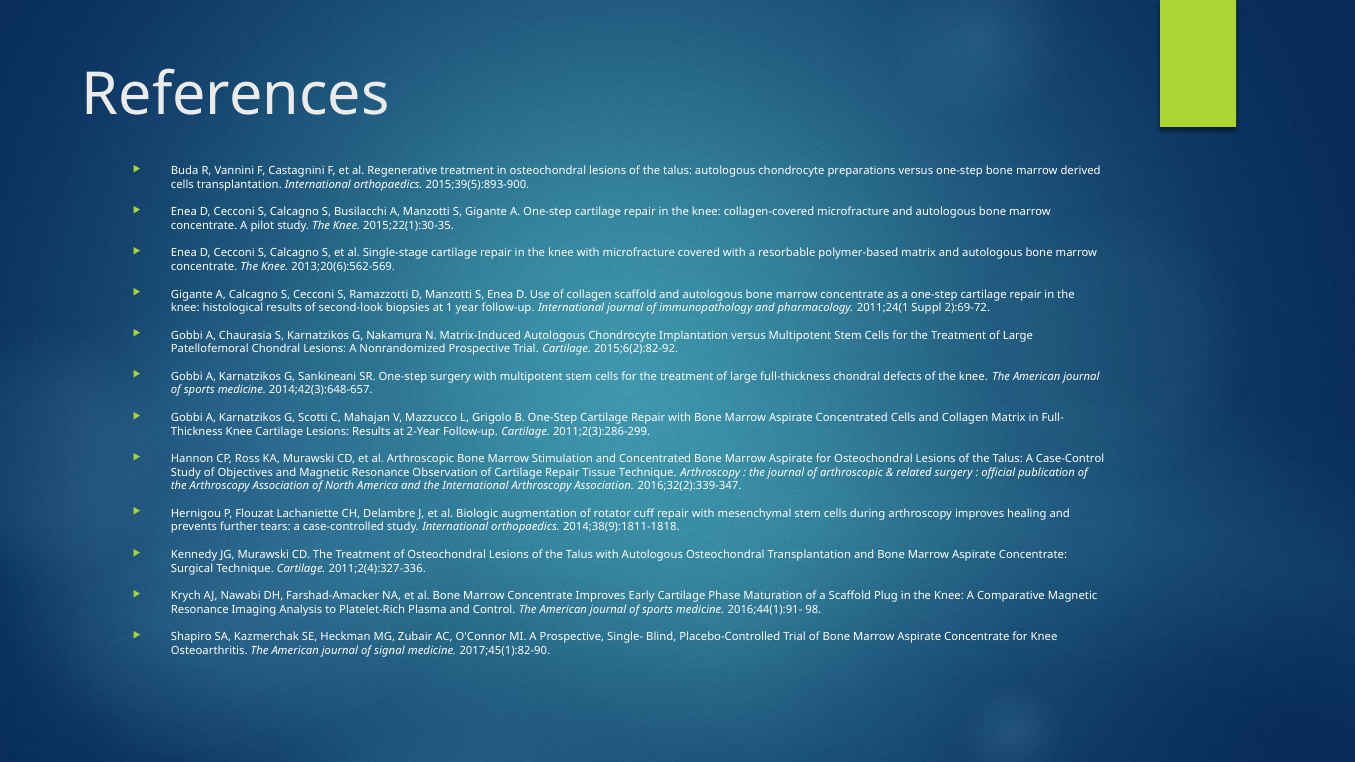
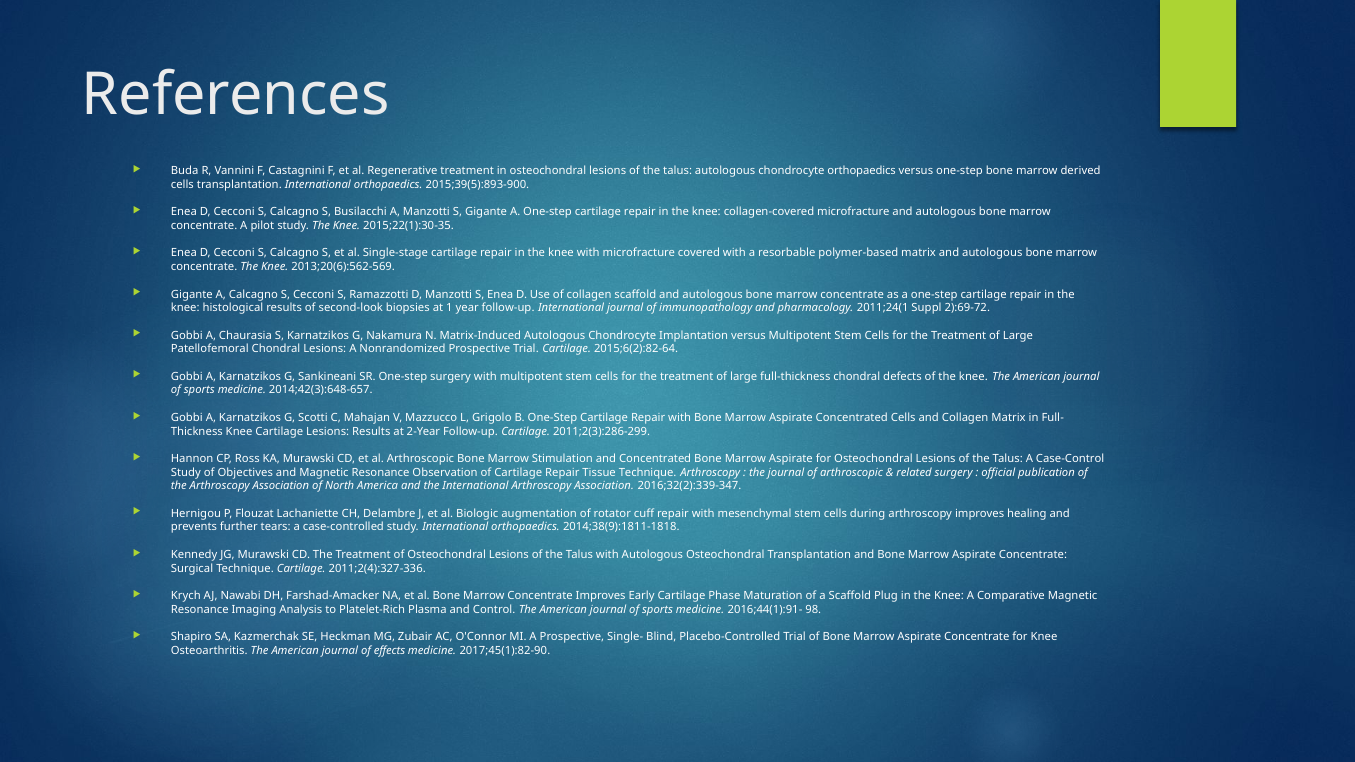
chondrocyte preparations: preparations -> orthopaedics
2015;6(2):82-92: 2015;6(2):82-92 -> 2015;6(2):82-64
signal: signal -> effects
